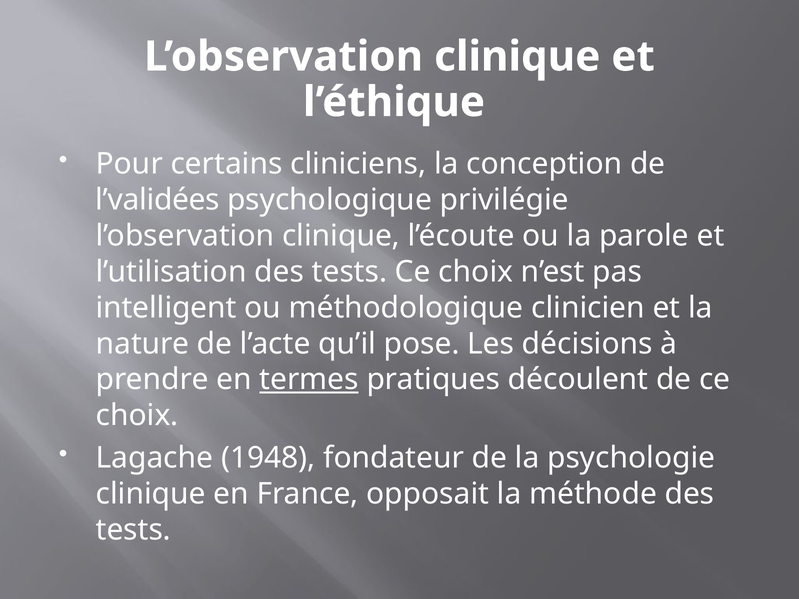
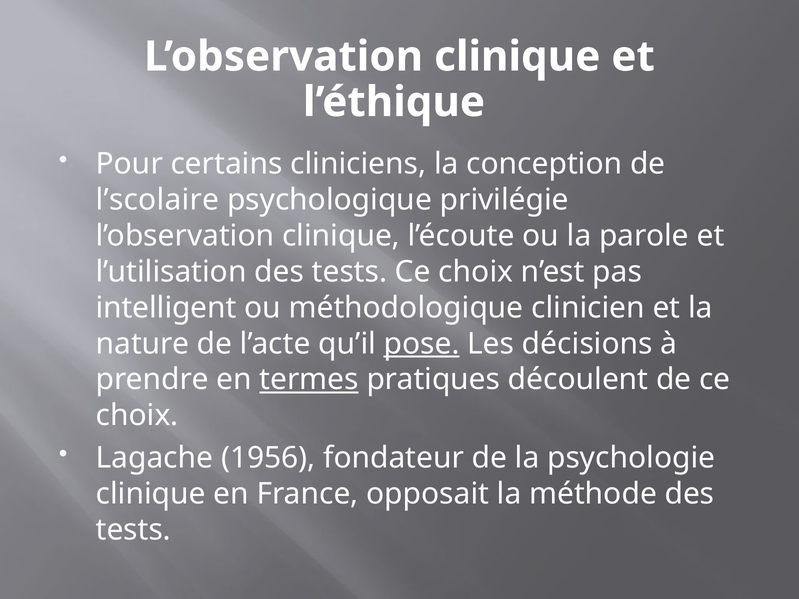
l’validées: l’validées -> l’scolaire
pose underline: none -> present
1948: 1948 -> 1956
